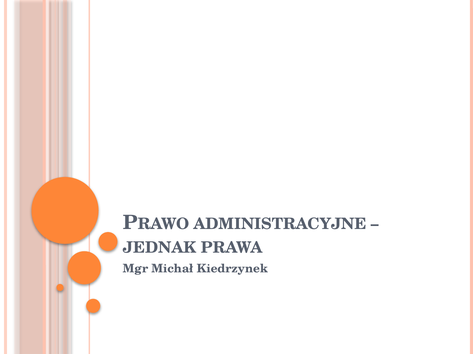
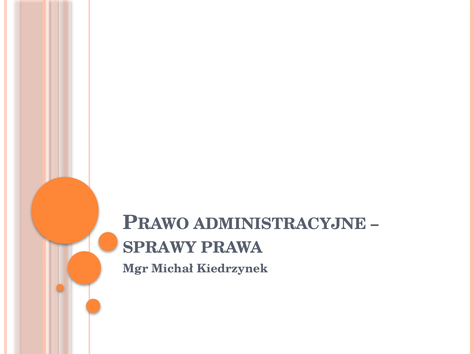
JEDNAK: JEDNAK -> SPRAWY
